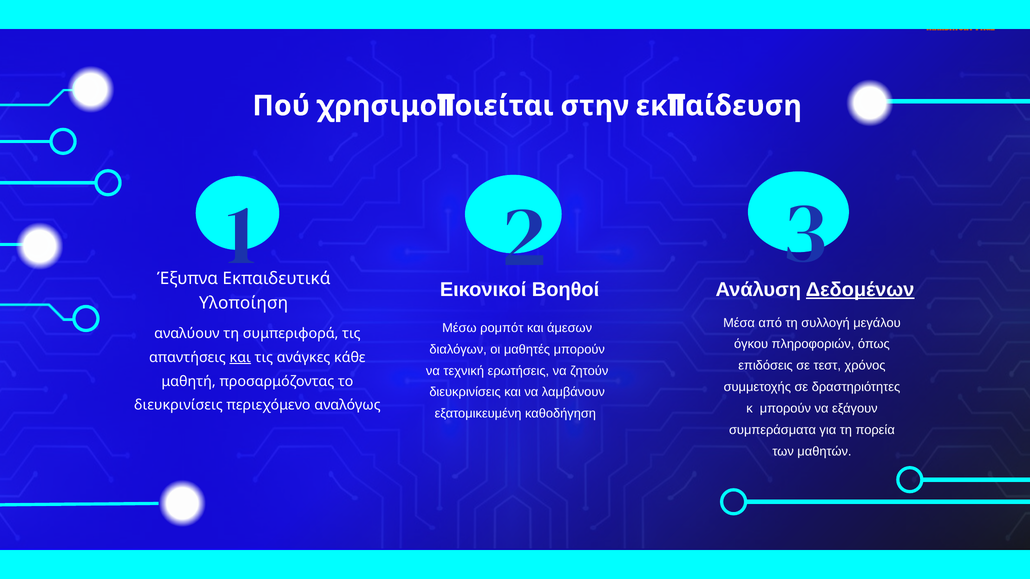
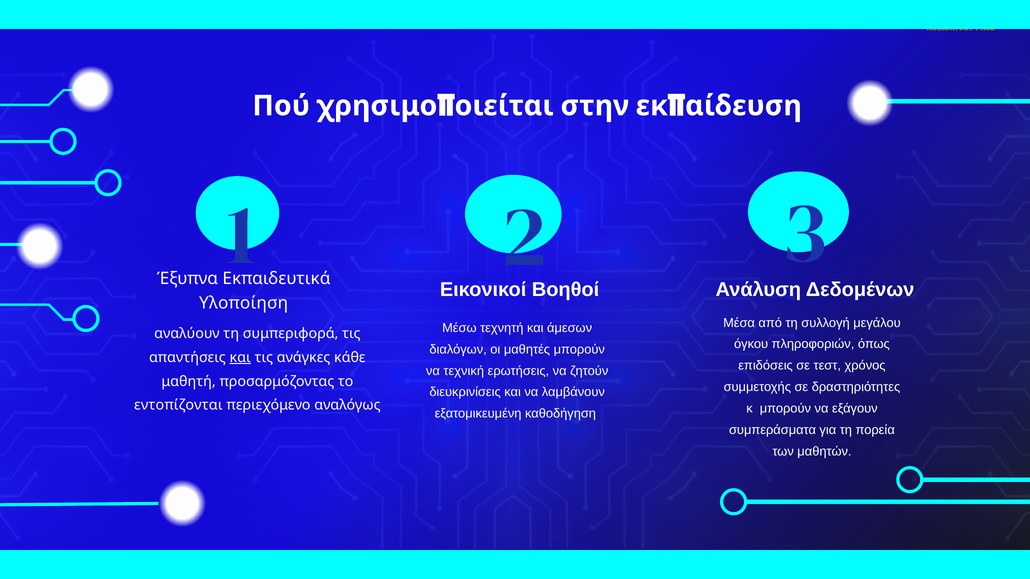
Δεδομένων underline: present -> none
ρομπότ: ρομπότ -> τεχνητή
διευκρινίσεις at (178, 405): διευκρινίσεις -> εντοπίζονται
